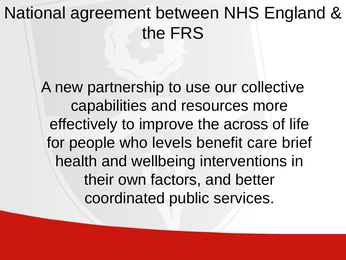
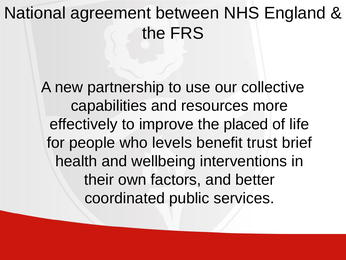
across: across -> placed
care: care -> trust
